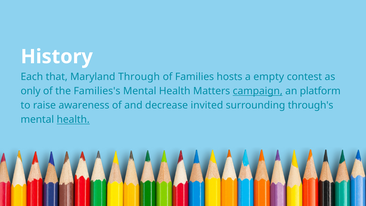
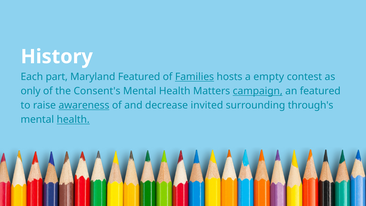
that: that -> part
Maryland Through: Through -> Featured
Families underline: none -> present
Families's: Families's -> Consent's
an platform: platform -> featured
awareness underline: none -> present
